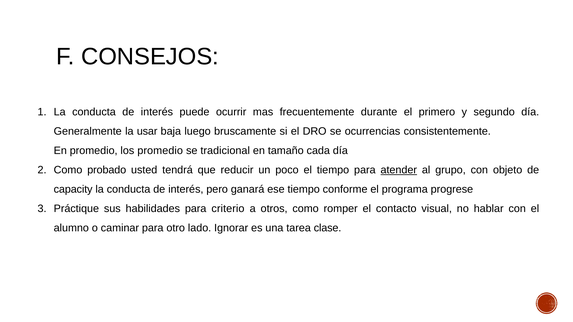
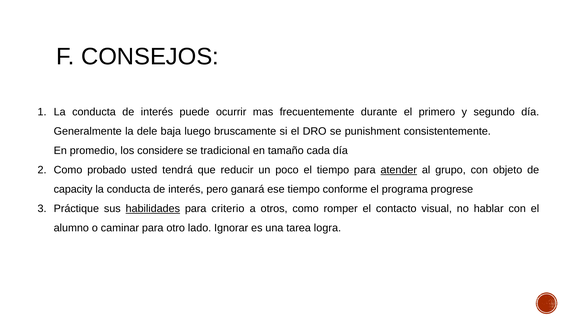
usar: usar -> dele
ocurrencias: ocurrencias -> punishment
los promedio: promedio -> considere
habilidades underline: none -> present
clase: clase -> logra
